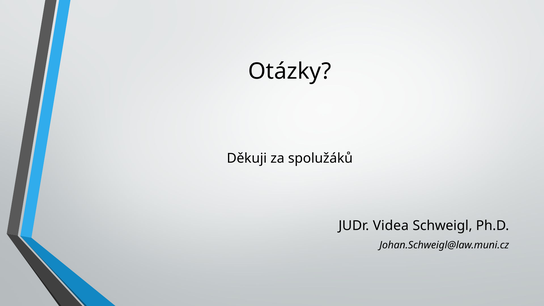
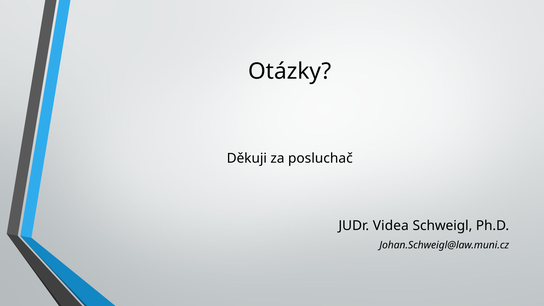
spolužáků: spolužáků -> posluchač
